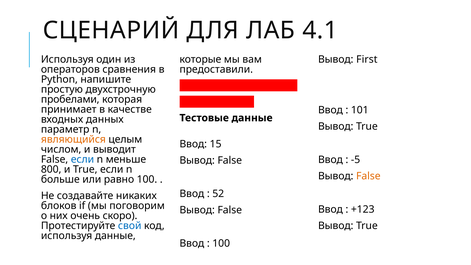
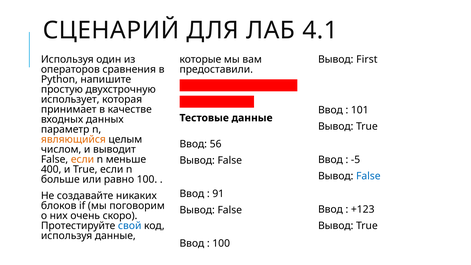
пробелами: пробелами -> использует
15: 15 -> 56
если at (82, 159) colour: blue -> orange
800: 800 -> 400
False at (368, 176) colour: orange -> blue
52: 52 -> 91
